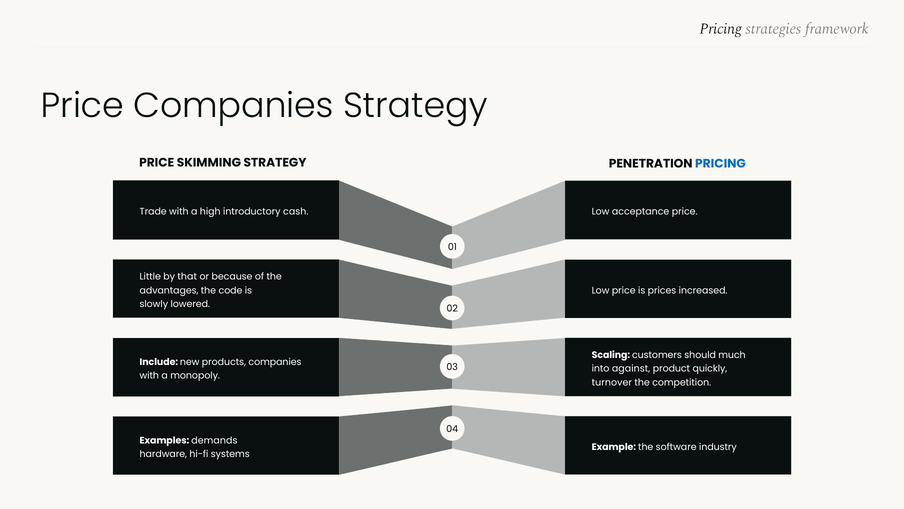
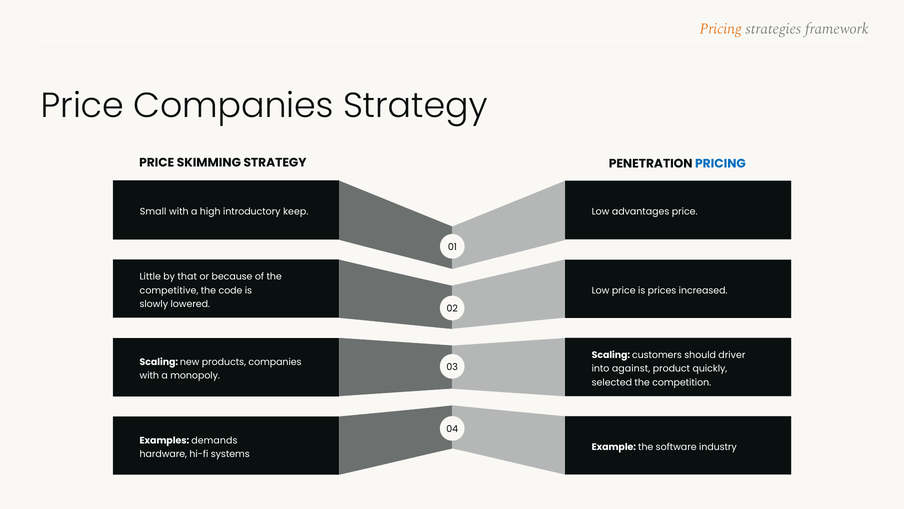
Pricing at (721, 29) colour: black -> orange
Trade: Trade -> Small
cash: cash -> keep
acceptance: acceptance -> advantages
advantages: advantages -> competitive
much: much -> driver
Include at (159, 362): Include -> Scaling
turnover: turnover -> selected
